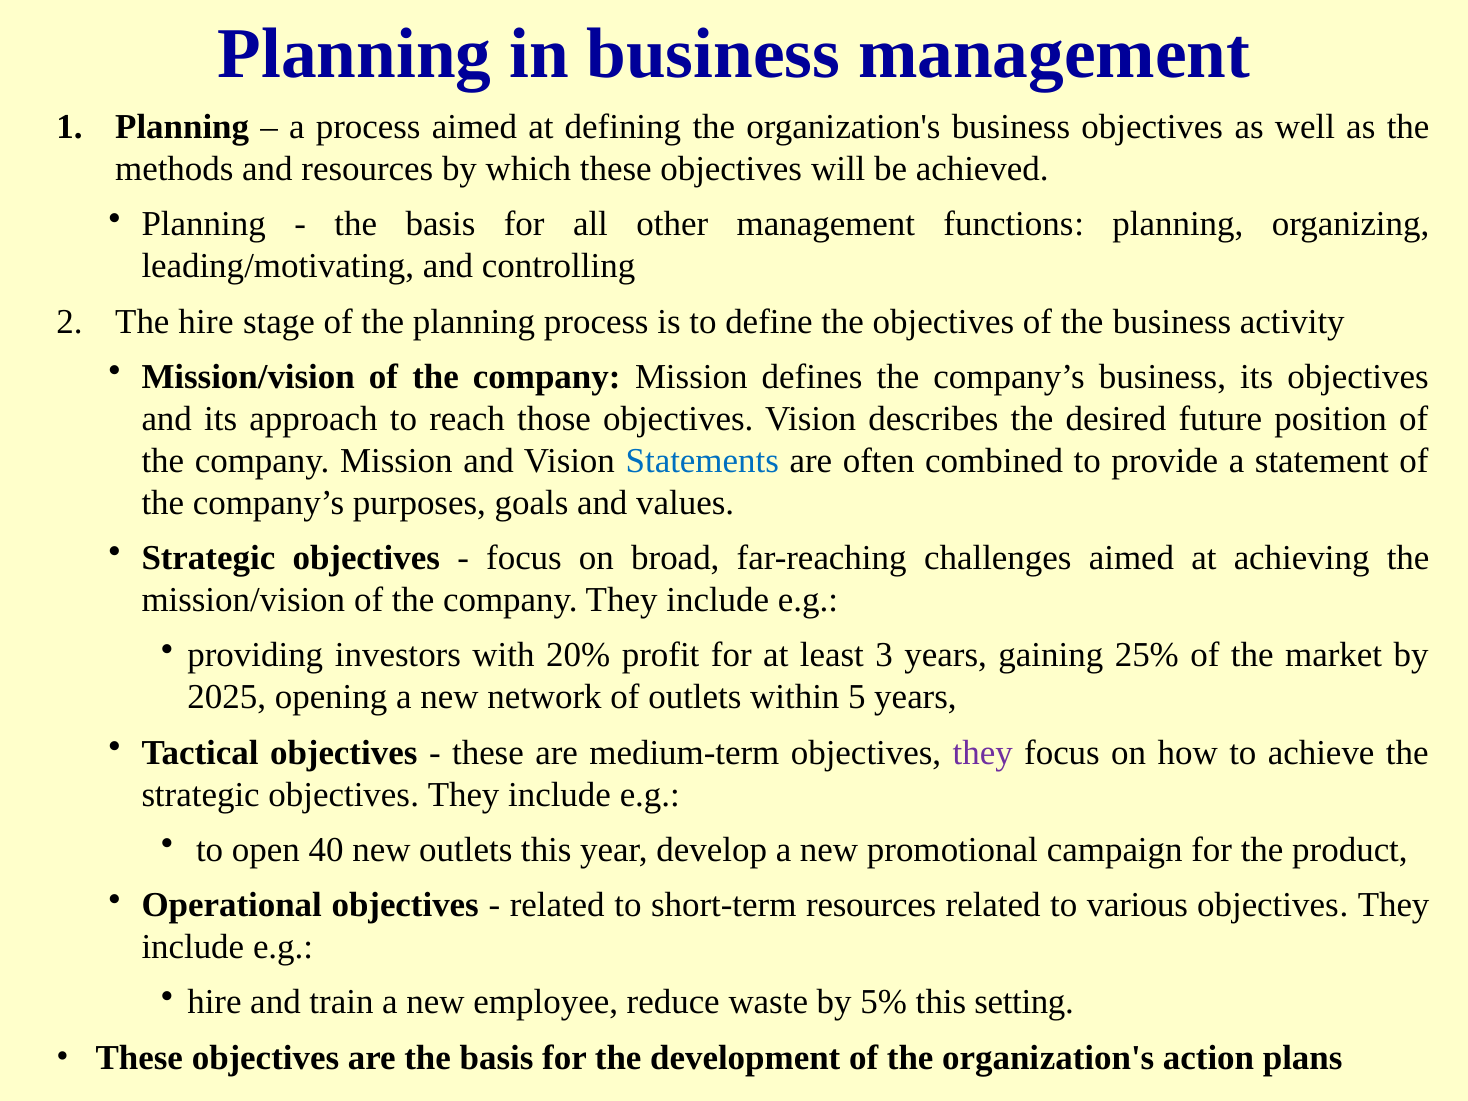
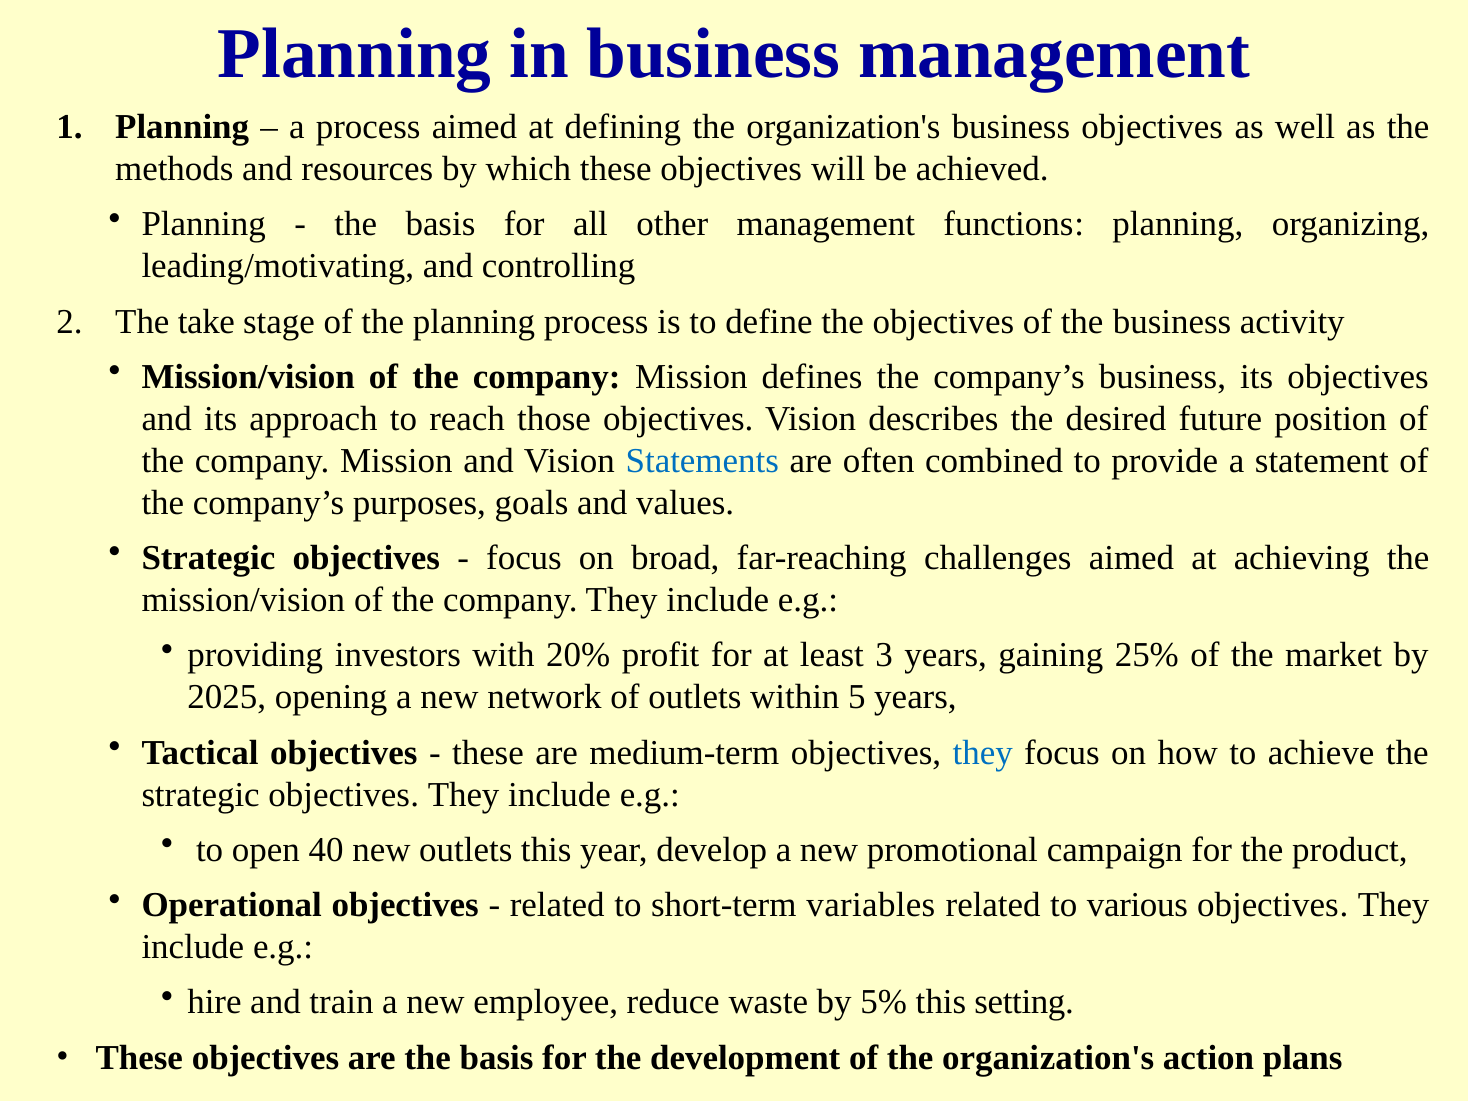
The hire: hire -> take
they at (983, 753) colour: purple -> blue
short-term resources: resources -> variables
